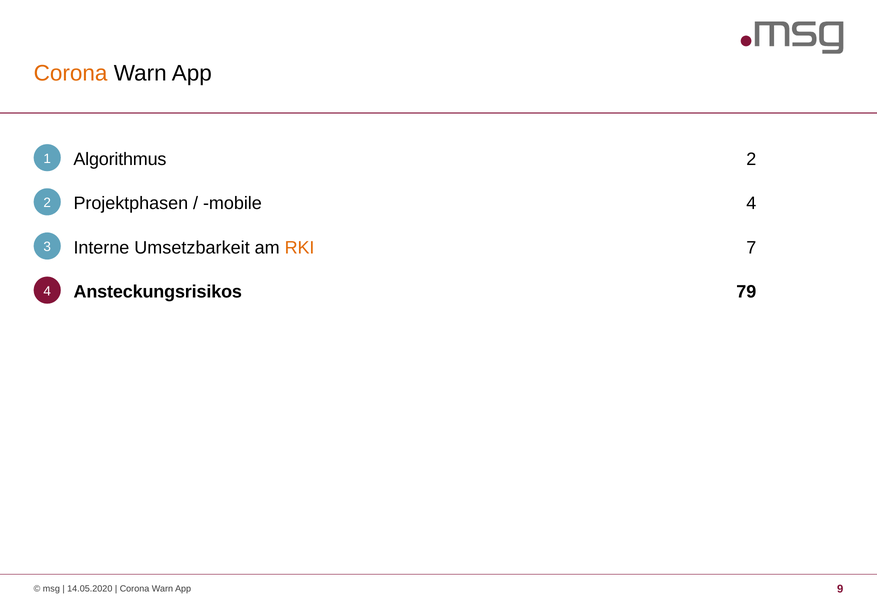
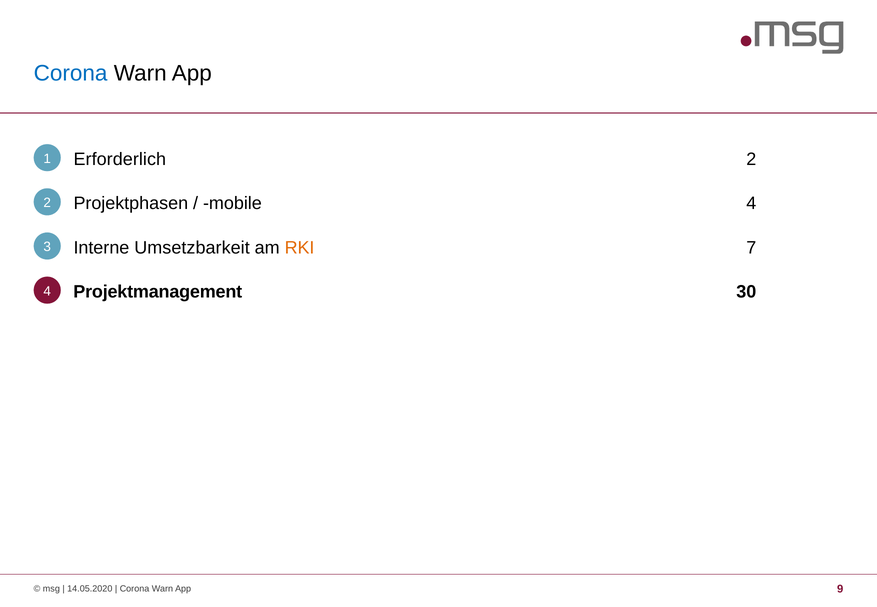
Corona at (71, 74) colour: orange -> blue
Algorithmus: Algorithmus -> Erforderlich
Ansteckungsrisikos: Ansteckungsrisikos -> Projektmanagement
79: 79 -> 30
